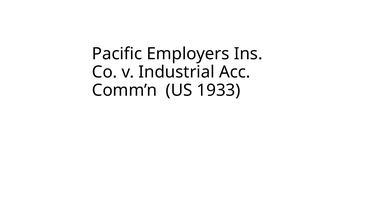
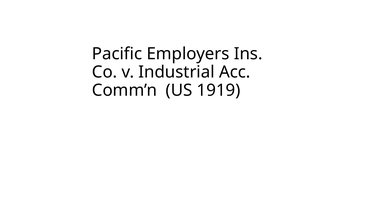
1933: 1933 -> 1919
